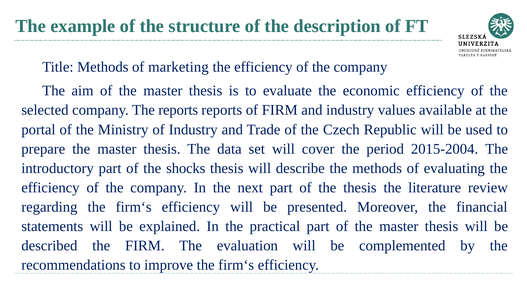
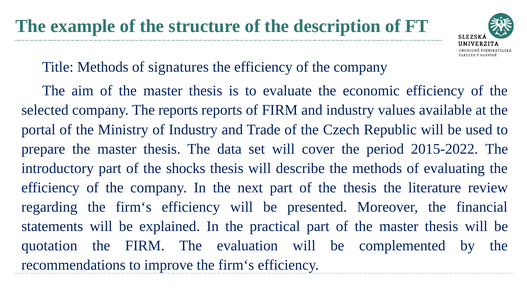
marketing: marketing -> signatures
2015-2004: 2015-2004 -> 2015-2022
described: described -> quotation
